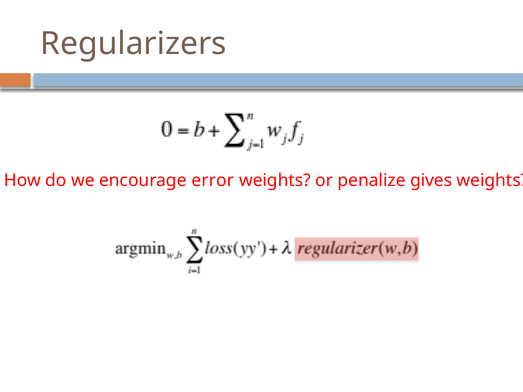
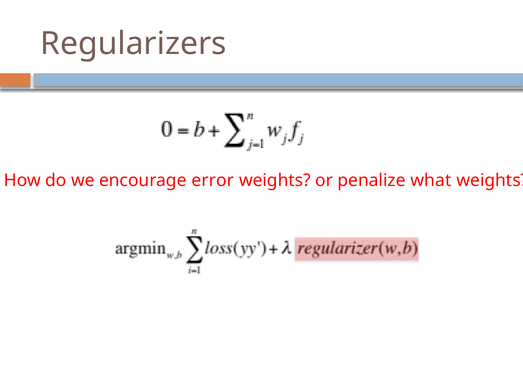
gives: gives -> what
